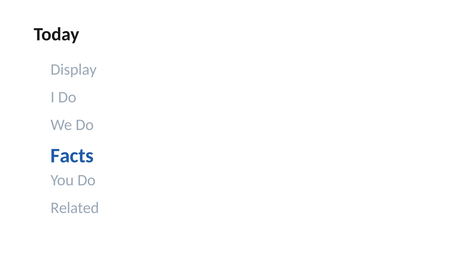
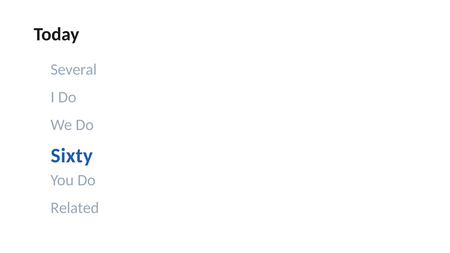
Display: Display -> Several
Facts: Facts -> Sixty
